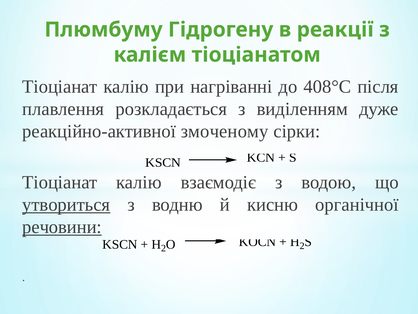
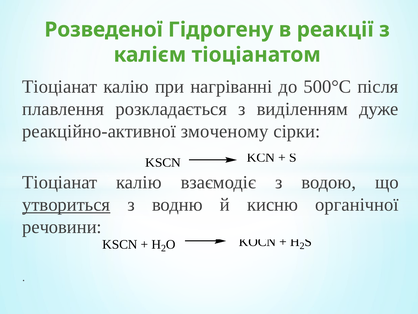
Плюмбуму: Плюмбуму -> Розведеної
408°С: 408°С -> 500°С
речовини underline: present -> none
